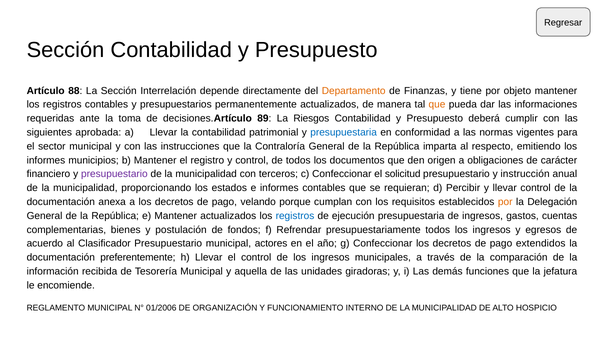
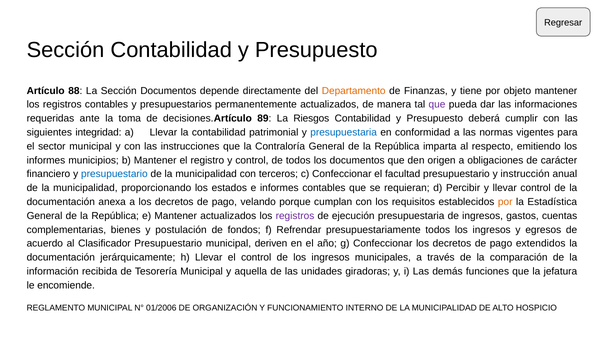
Sección Interrelación: Interrelación -> Documentos
que at (437, 105) colour: orange -> purple
aprobada: aprobada -> integridad
presupuestario at (114, 174) colour: purple -> blue
solicitud: solicitud -> facultad
Delegación: Delegación -> Estadística
registros at (295, 216) colour: blue -> purple
actores: actores -> deriven
preferentemente: preferentemente -> jerárquicamente
